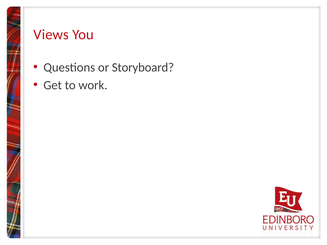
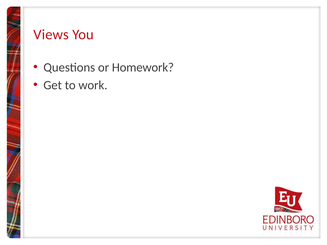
Storyboard: Storyboard -> Homework
